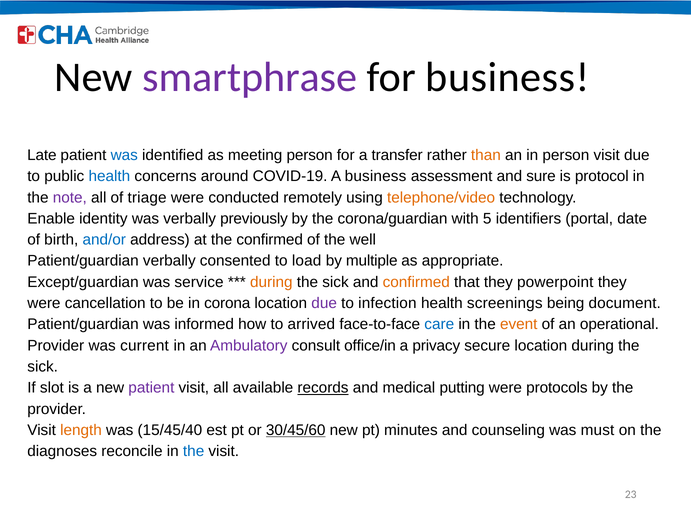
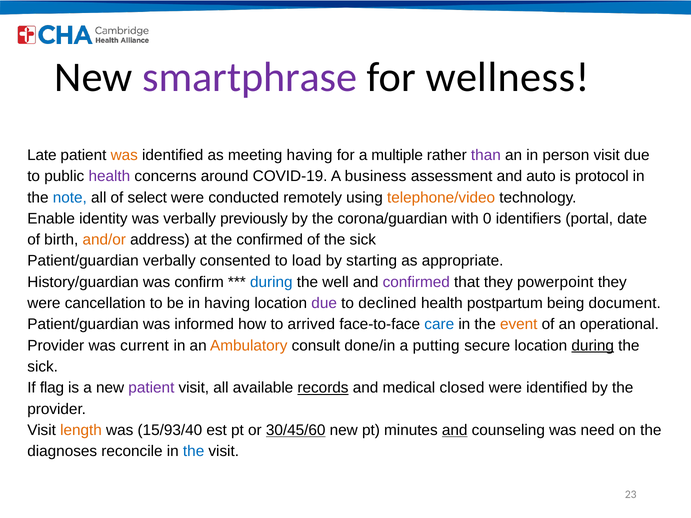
for business: business -> wellness
was at (124, 155) colour: blue -> orange
meeting person: person -> having
transfer: transfer -> multiple
than colour: orange -> purple
health at (109, 176) colour: blue -> purple
sure: sure -> auto
note colour: purple -> blue
triage: triage -> select
5: 5 -> 0
and/or colour: blue -> orange
of the well: well -> sick
multiple: multiple -> starting
Except/guardian: Except/guardian -> History/guardian
service: service -> confirm
during at (271, 282) colour: orange -> blue
sick at (336, 282): sick -> well
confirmed at (416, 282) colour: orange -> purple
in corona: corona -> having
infection: infection -> declined
screenings: screenings -> postpartum
Ambulatory colour: purple -> orange
office/in: office/in -> done/in
privacy: privacy -> putting
during at (593, 346) underline: none -> present
slot: slot -> flag
putting: putting -> closed
were protocols: protocols -> identified
15/45/40: 15/45/40 -> 15/93/40
and at (455, 430) underline: none -> present
must: must -> need
